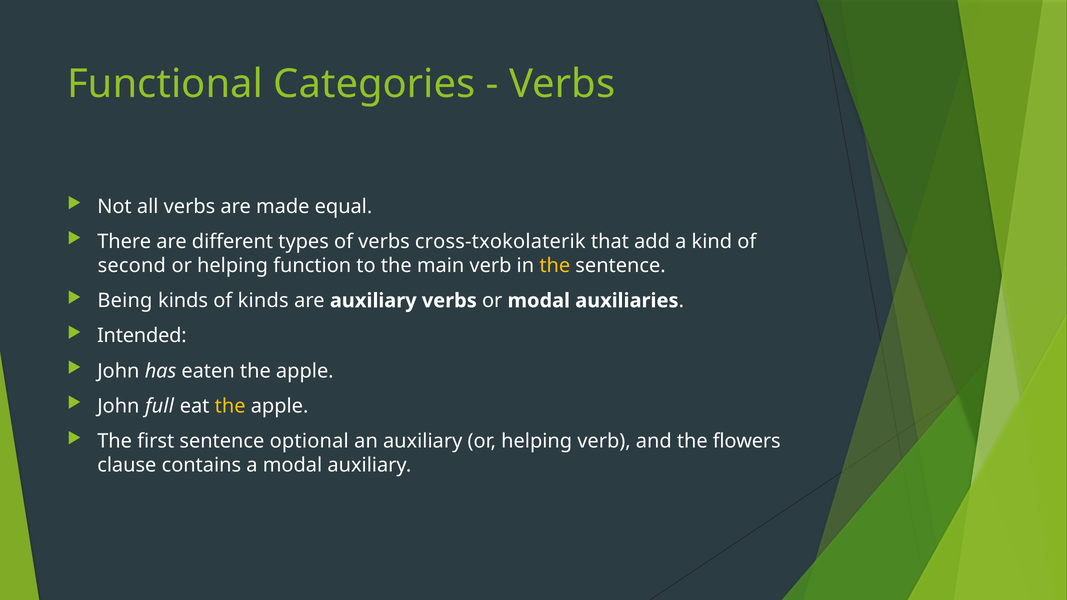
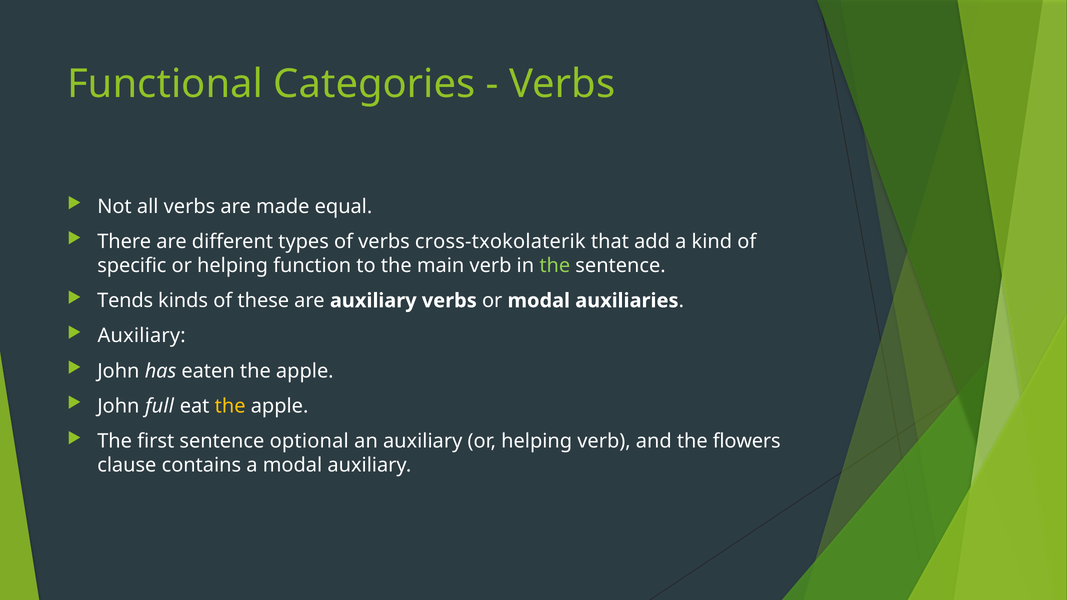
second: second -> specific
the at (555, 266) colour: yellow -> light green
Being: Being -> Tends
of kinds: kinds -> these
Intended at (142, 336): Intended -> Auxiliary
